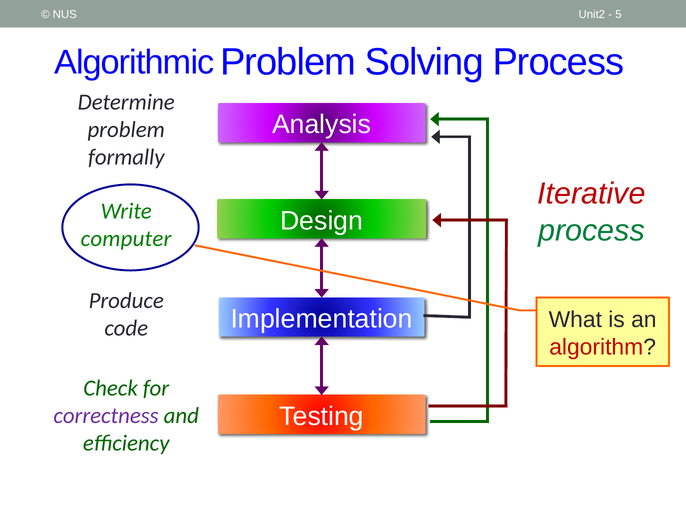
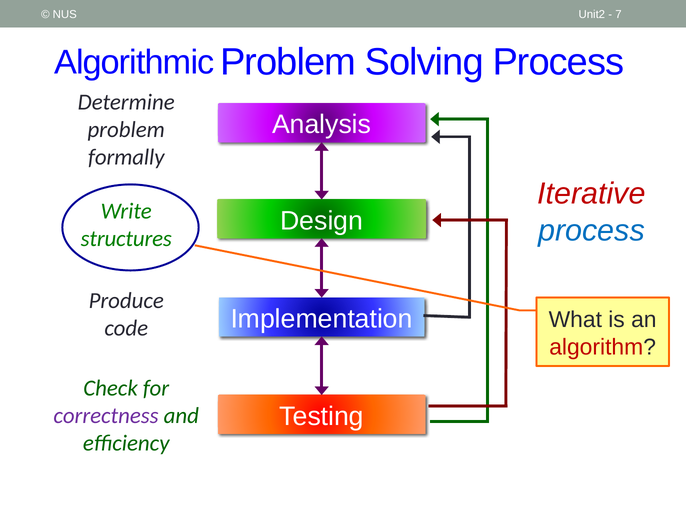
5: 5 -> 7
process at (591, 230) colour: green -> blue
computer: computer -> structures
